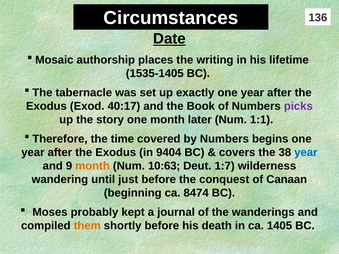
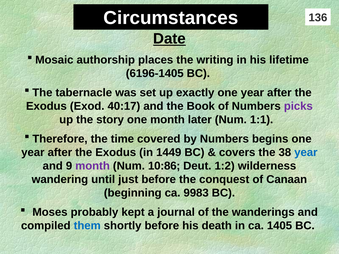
1535-1405: 1535-1405 -> 6196-1405
9404: 9404 -> 1449
month at (93, 166) colour: orange -> purple
10:63: 10:63 -> 10:86
1:7: 1:7 -> 1:2
8474: 8474 -> 9983
them colour: orange -> blue
